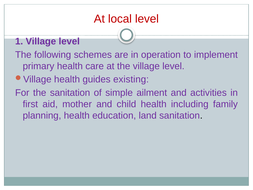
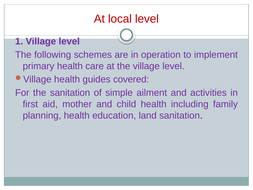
existing: existing -> covered
